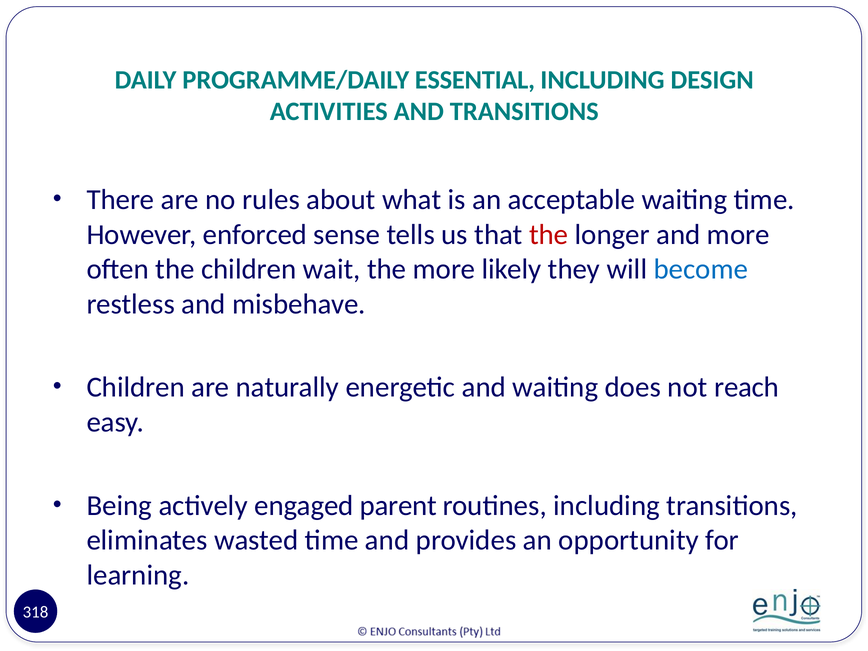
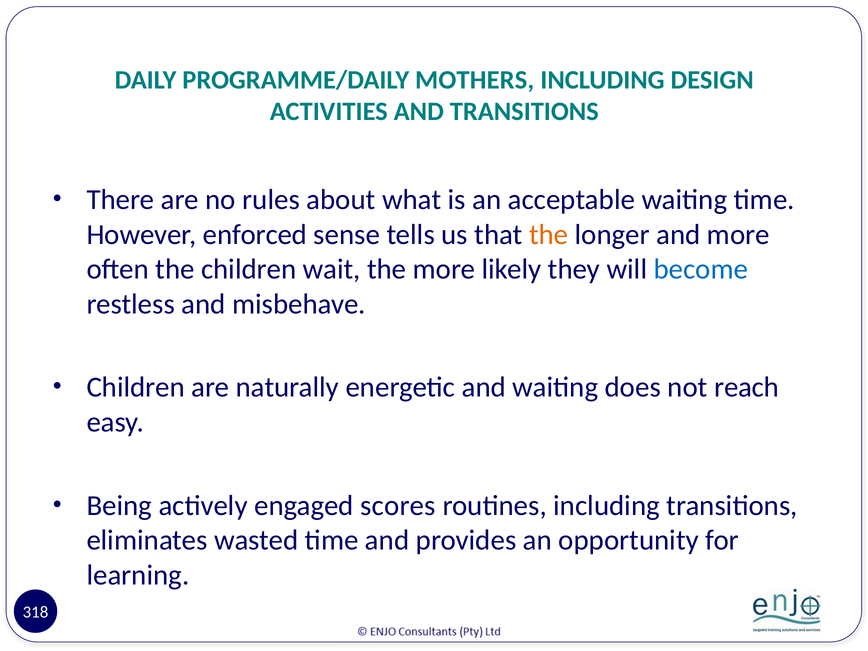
ESSENTIAL: ESSENTIAL -> MOTHERS
the at (549, 235) colour: red -> orange
parent: parent -> scores
